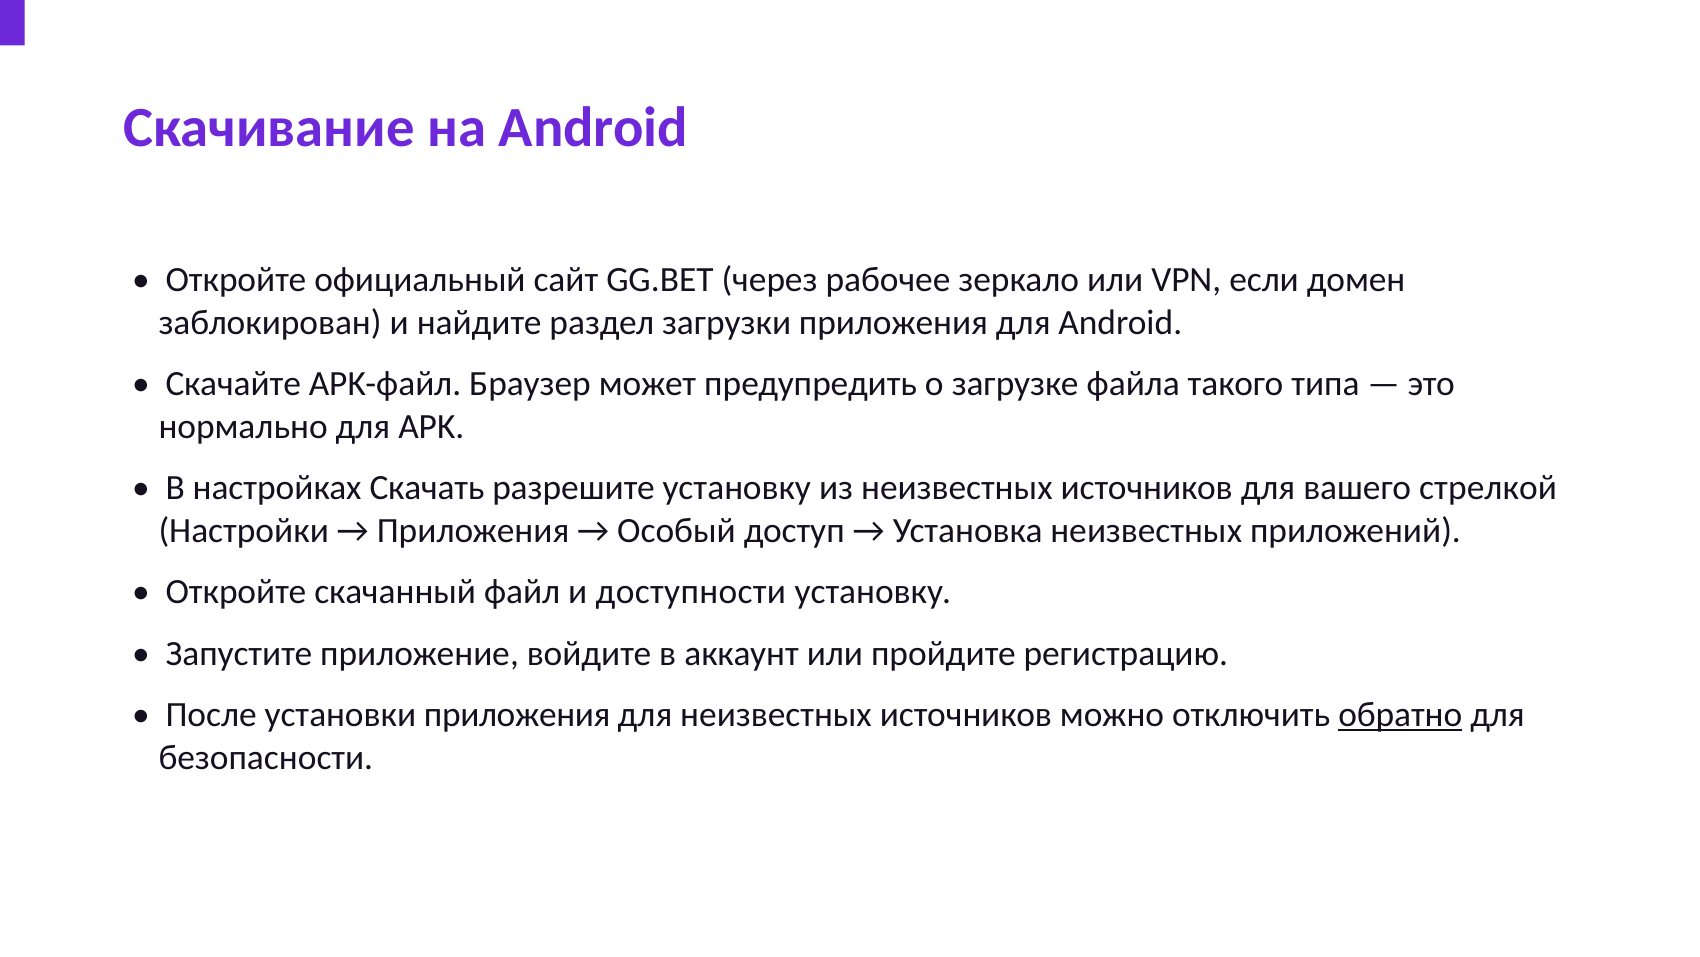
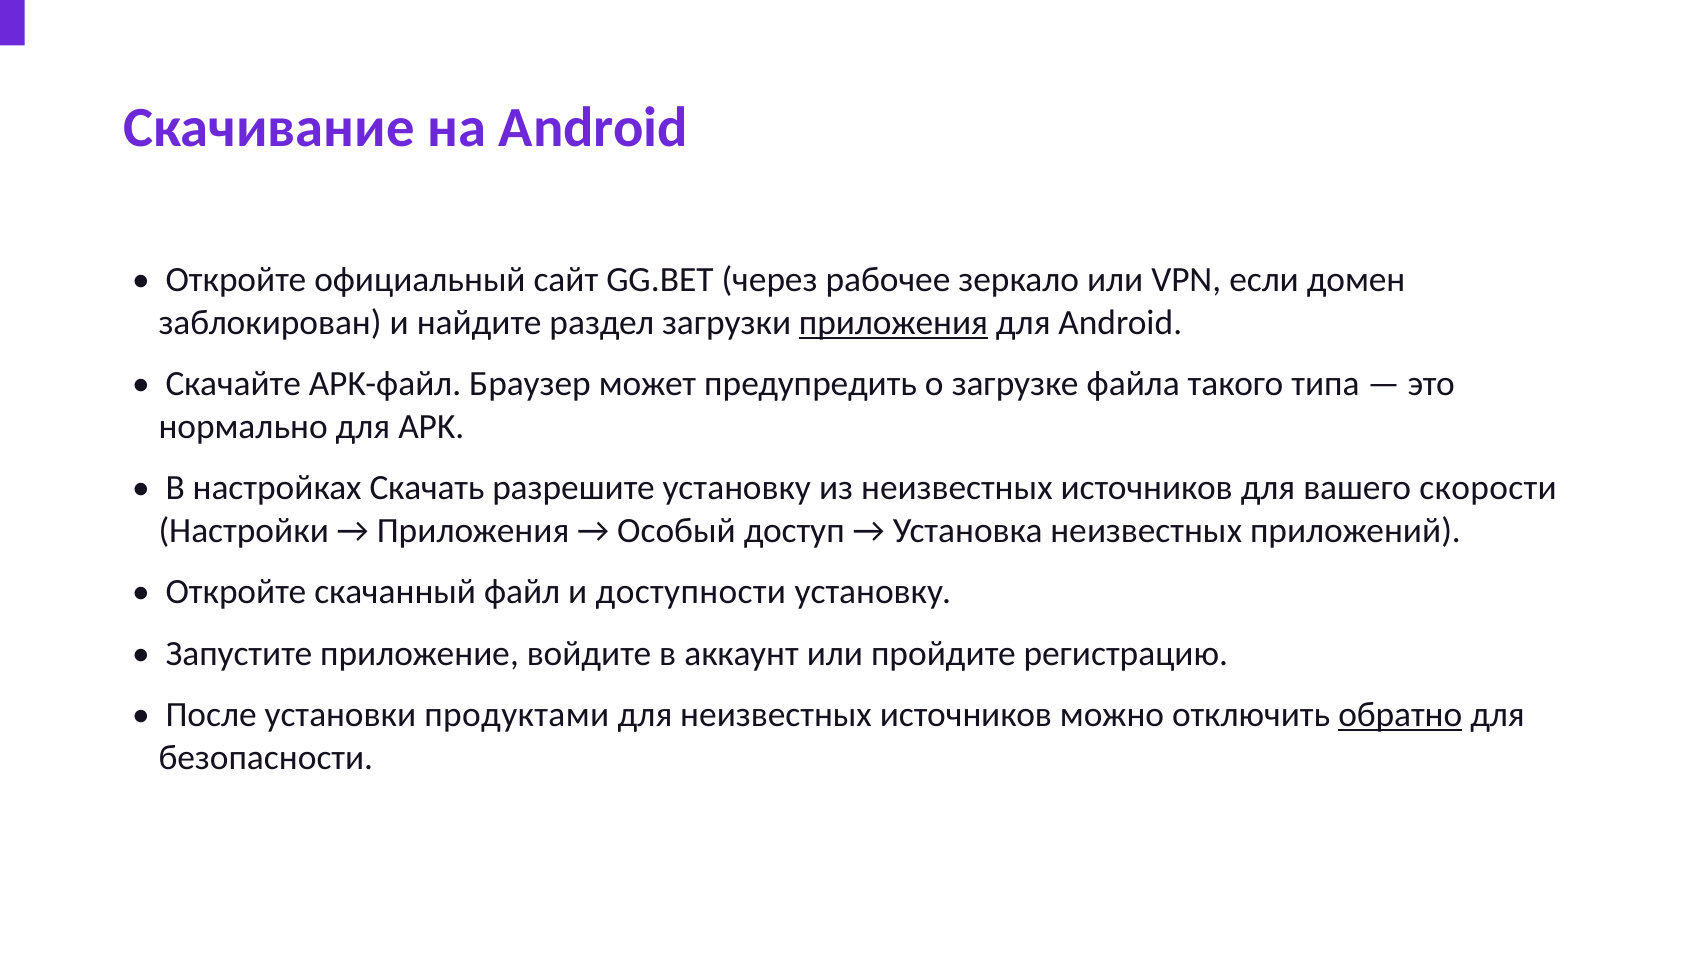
приложения at (893, 323) underline: none -> present
стрелкой: стрелкой -> скорости
установки приложения: приложения -> продуктами
